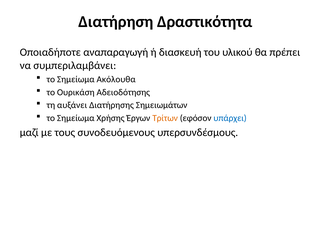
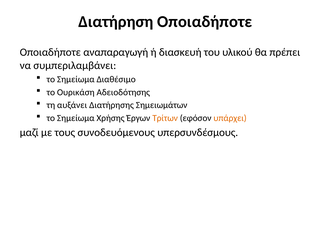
Διατήρηση Δραστικότητα: Δραστικότητα -> Οποιαδήποτε
Ακόλουθα: Ακόλουθα -> Διαθέσιμο
υπάρχει colour: blue -> orange
